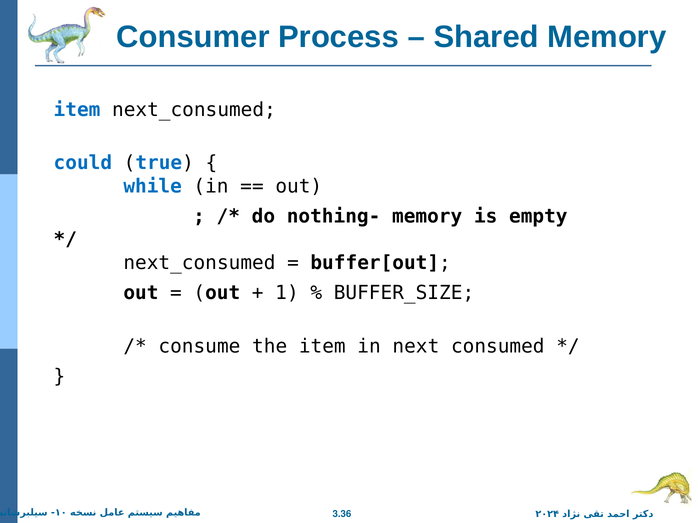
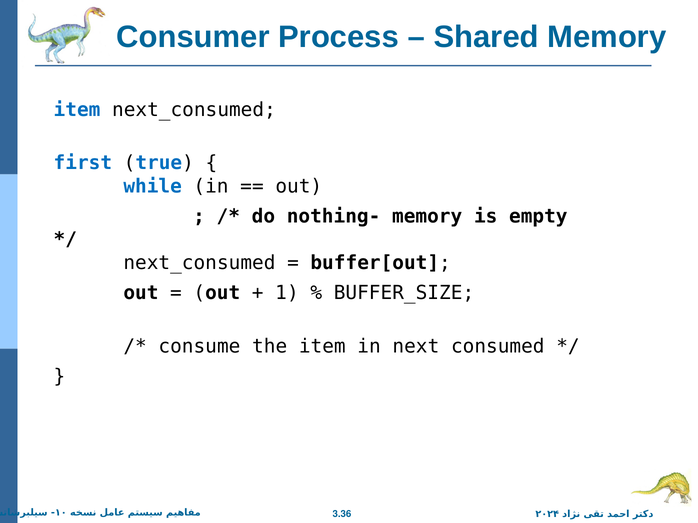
could: could -> first
